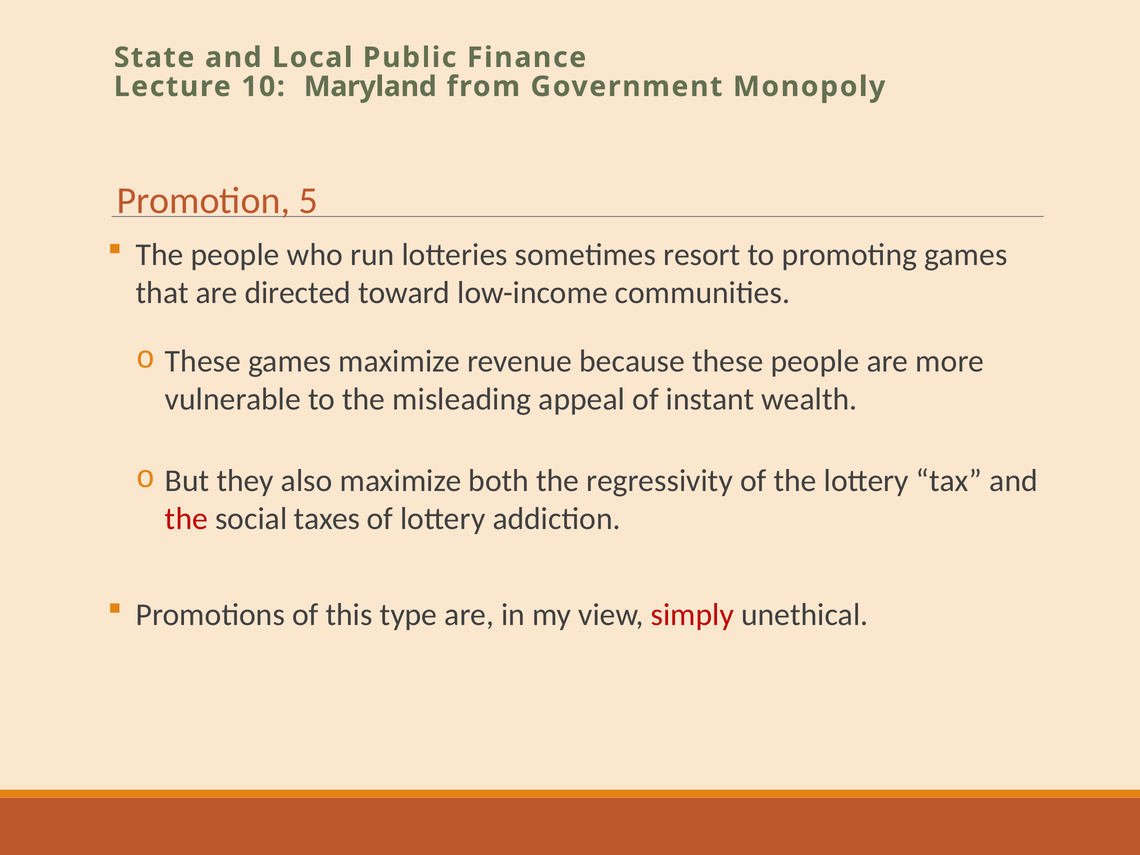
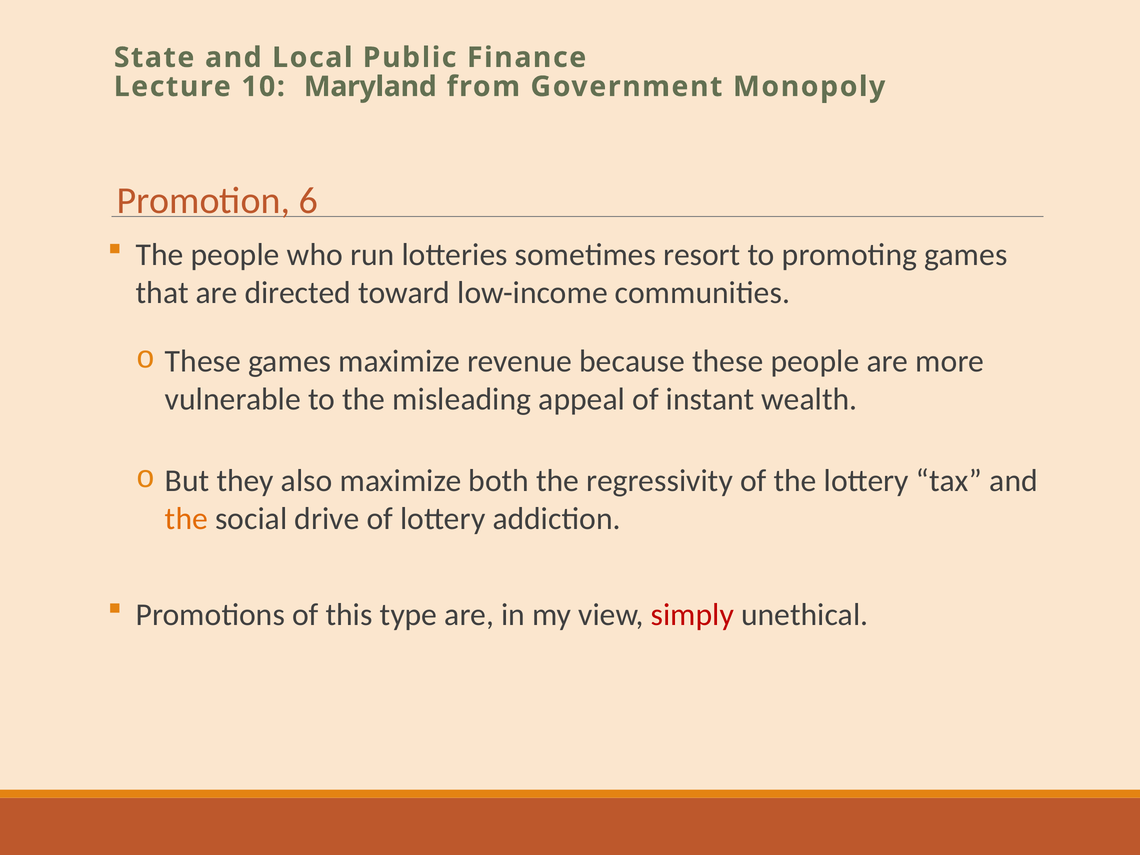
5: 5 -> 6
the at (186, 519) colour: red -> orange
taxes: taxes -> drive
